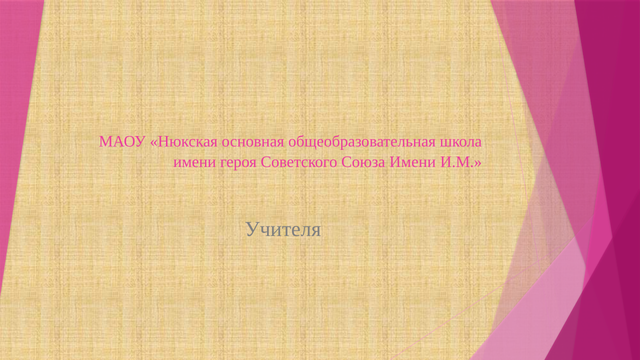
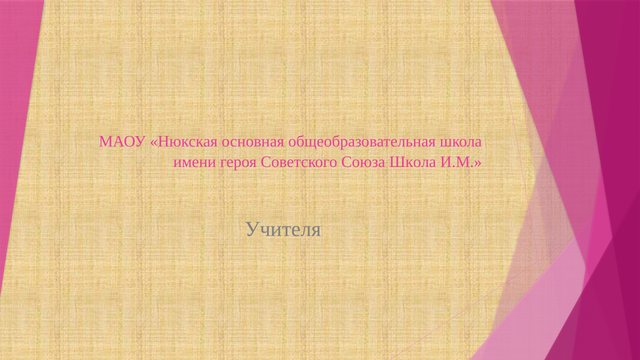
Союза Имени: Имени -> Школа
